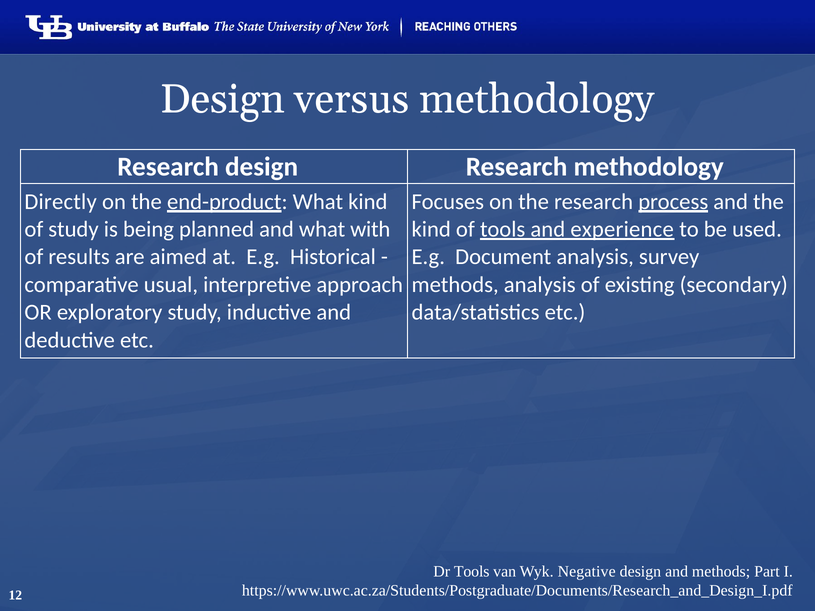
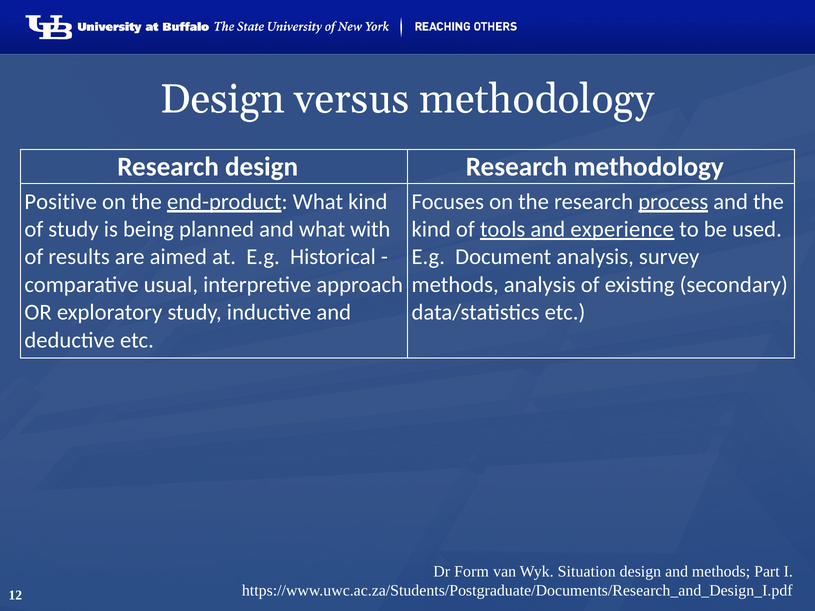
Directly: Directly -> Positive
Dr Tools: Tools -> Form
Negative: Negative -> Situation
